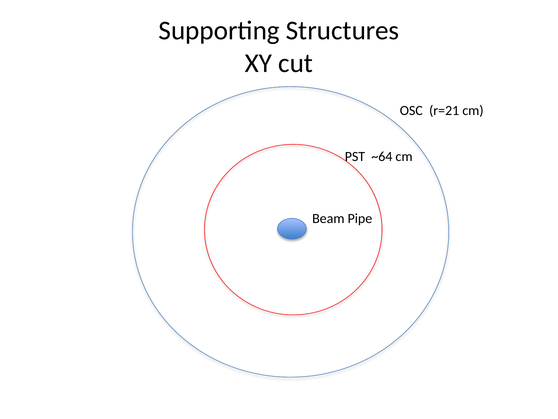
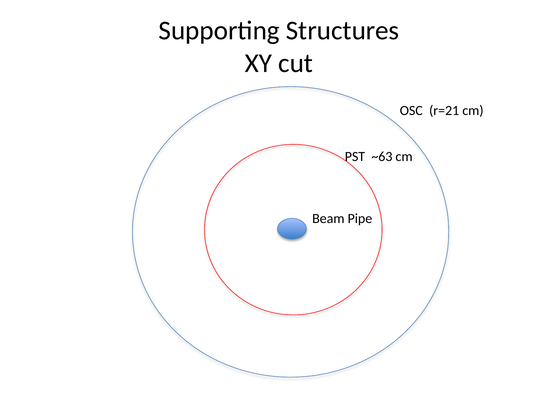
~64: ~64 -> ~63
